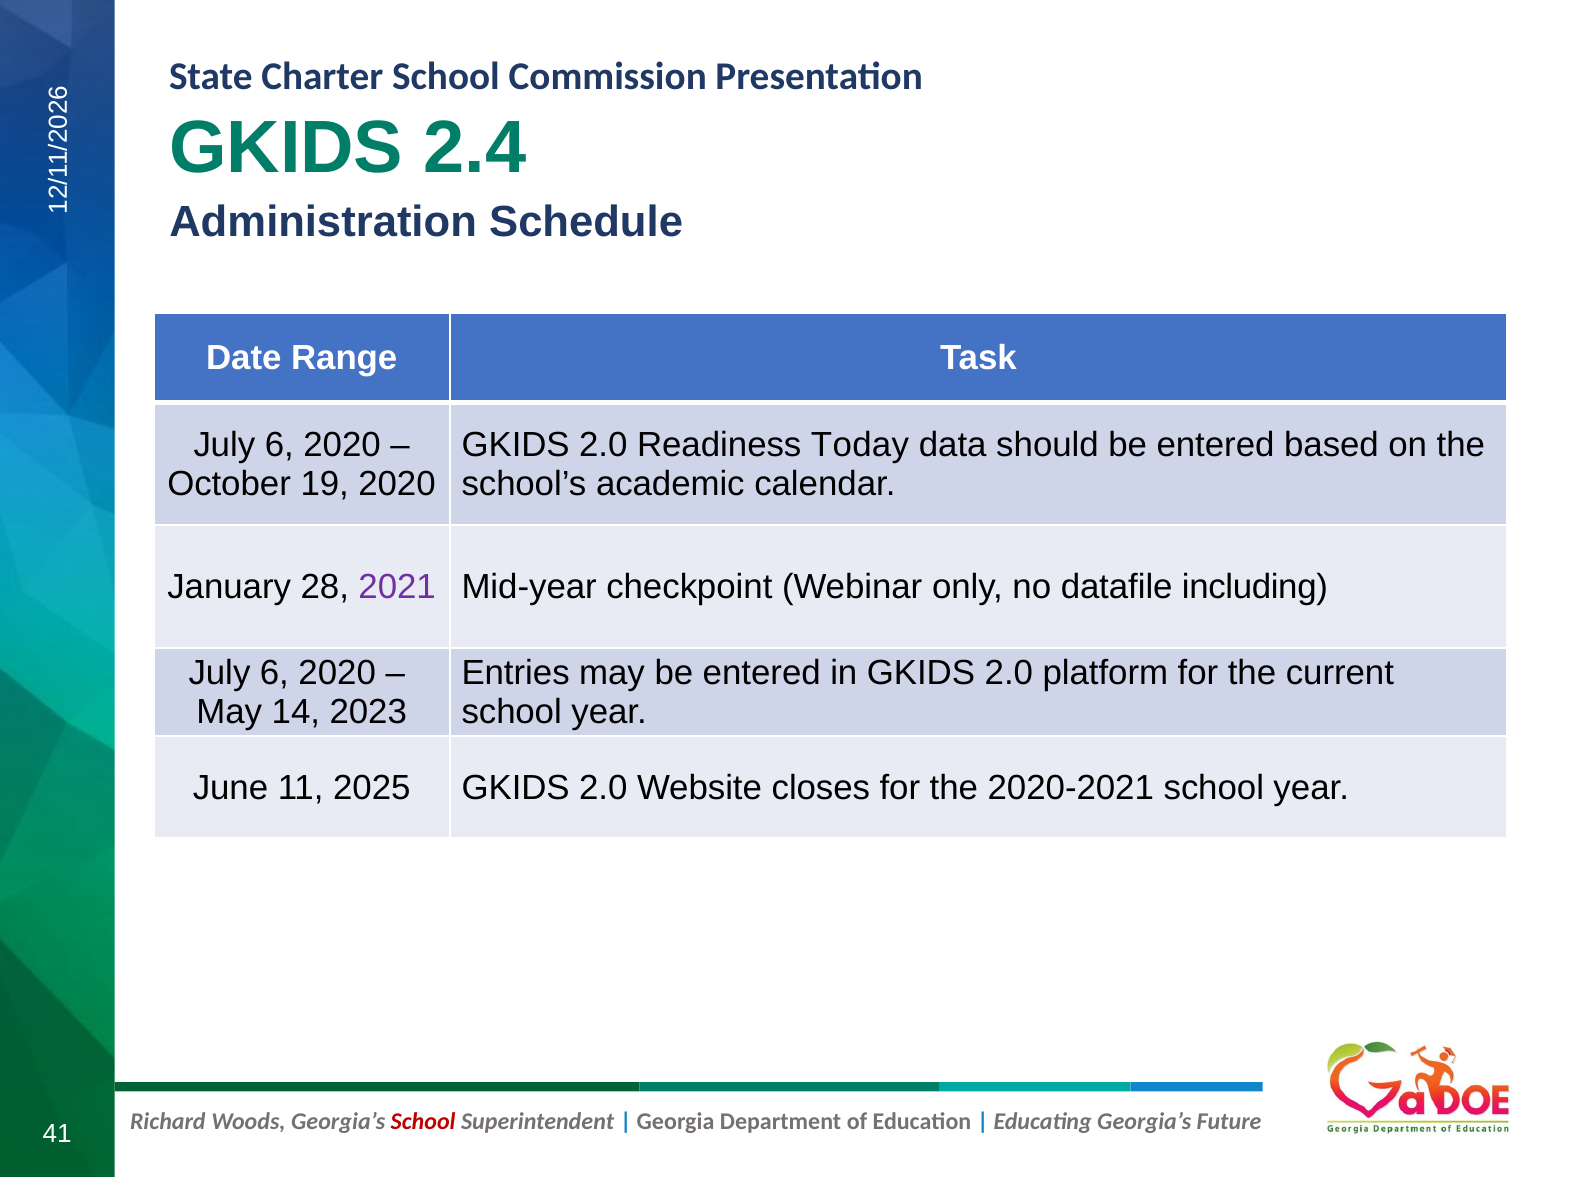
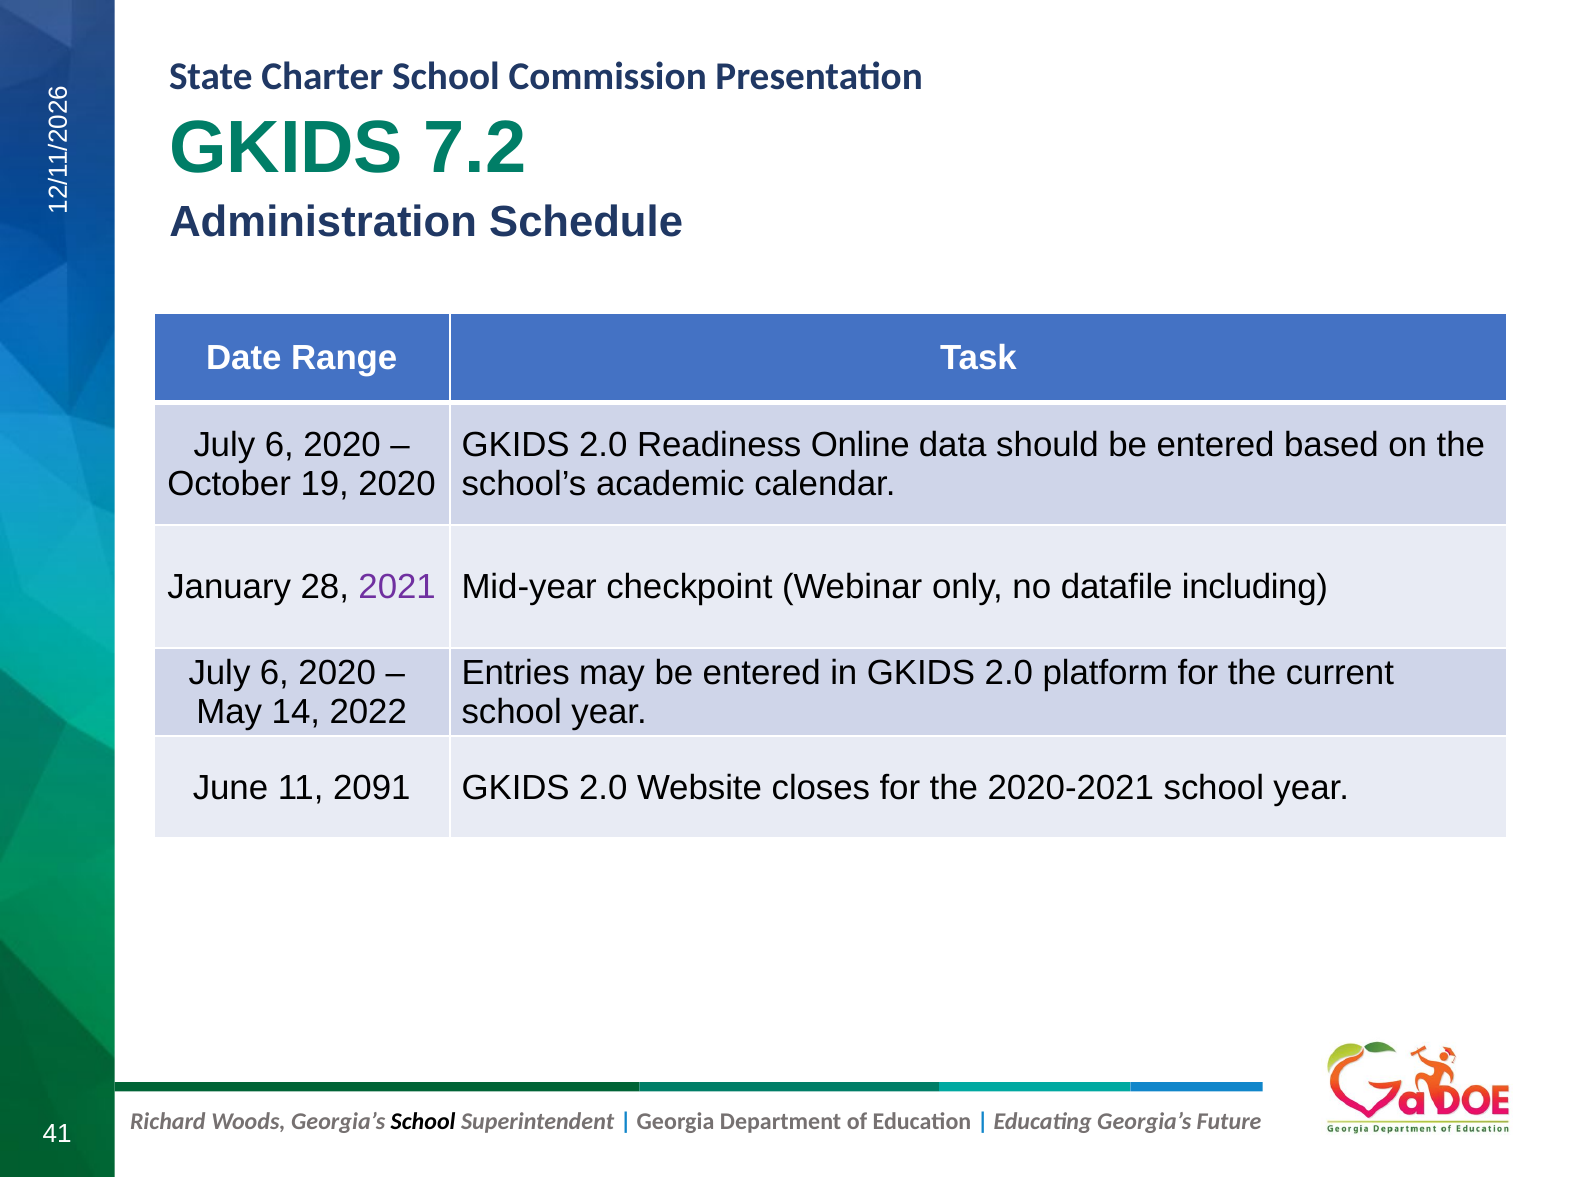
2.4: 2.4 -> 7.2
Today: Today -> Online
2023: 2023 -> 2022
2025: 2025 -> 2091
School at (423, 1122) colour: red -> black
